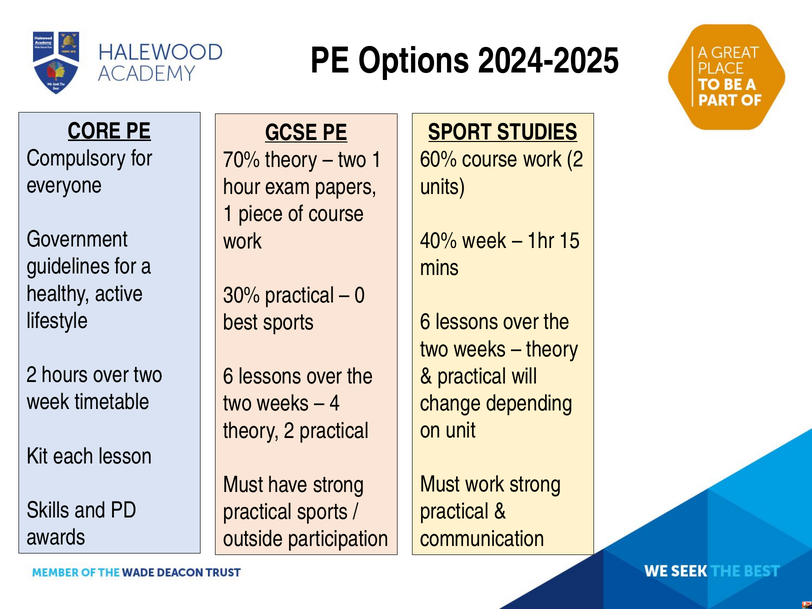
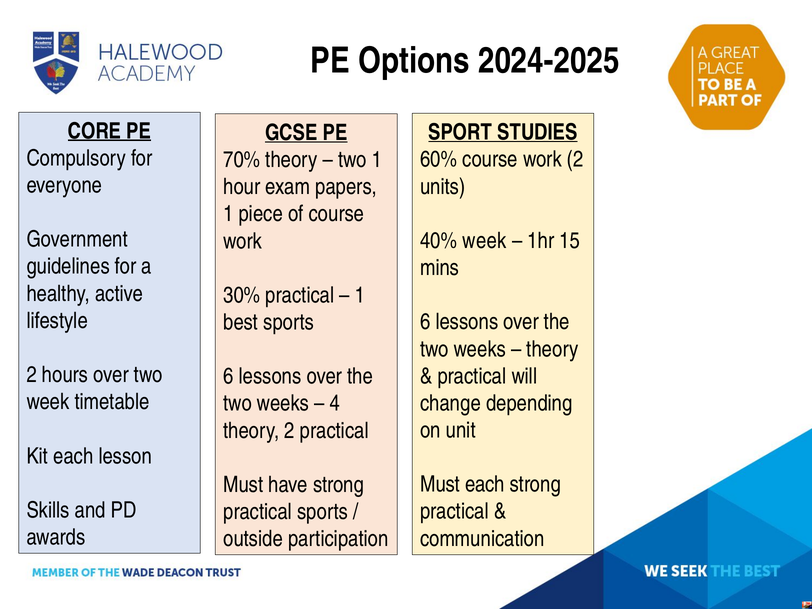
0 at (360, 295): 0 -> 1
Must work: work -> each
